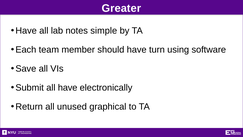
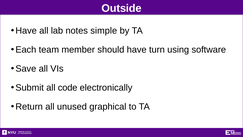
Greater: Greater -> Outside
all have: have -> code
